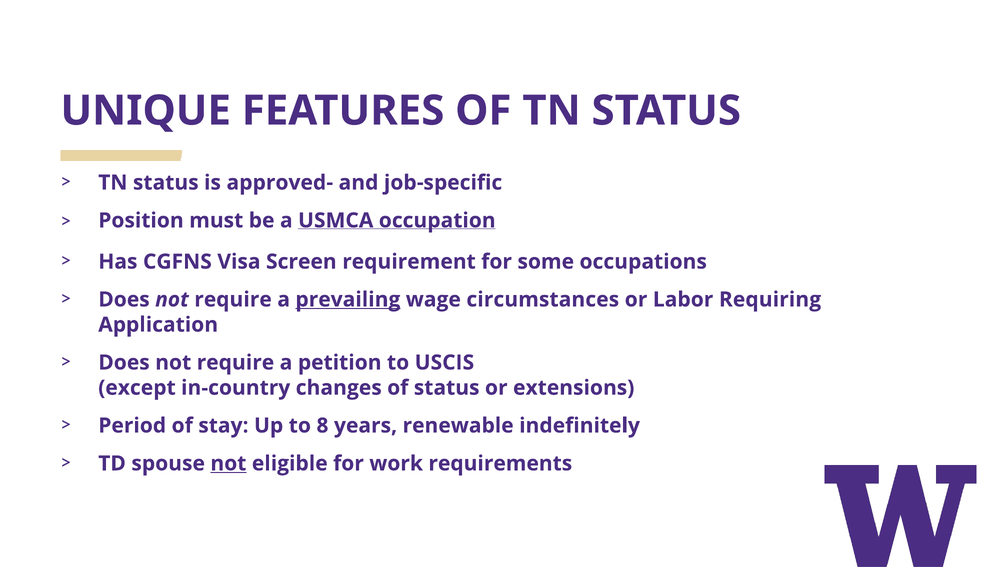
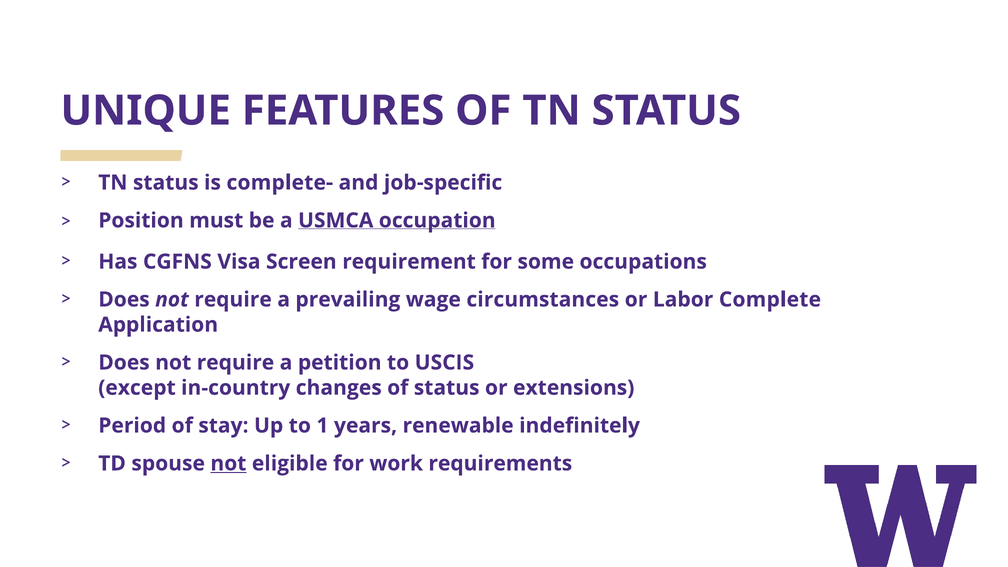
approved-: approved- -> complete-
prevailing underline: present -> none
Requiring: Requiring -> Complete
8: 8 -> 1
